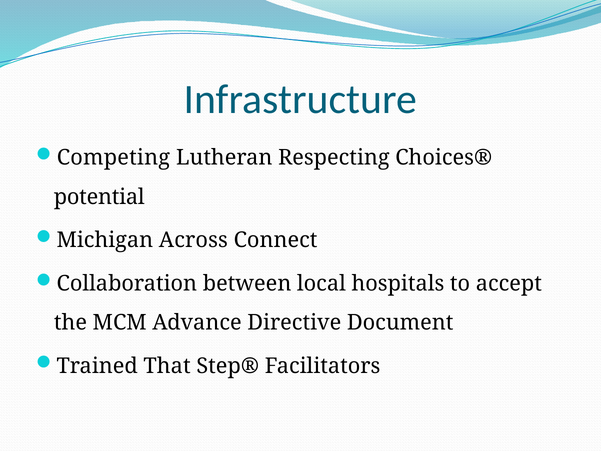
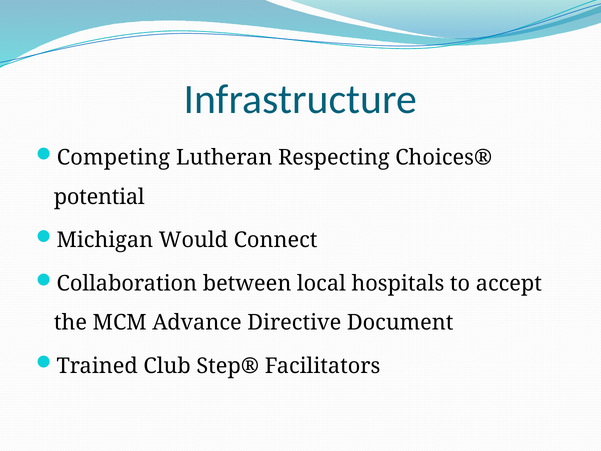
Across: Across -> Would
That: That -> Club
